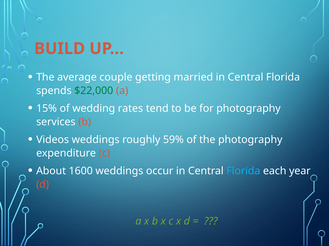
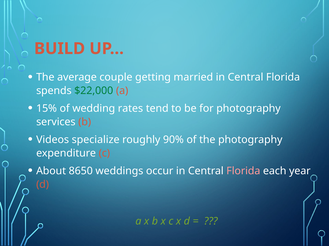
Videos weddings: weddings -> specialize
59%: 59% -> 90%
1600: 1600 -> 8650
Florida at (243, 171) colour: light blue -> pink
